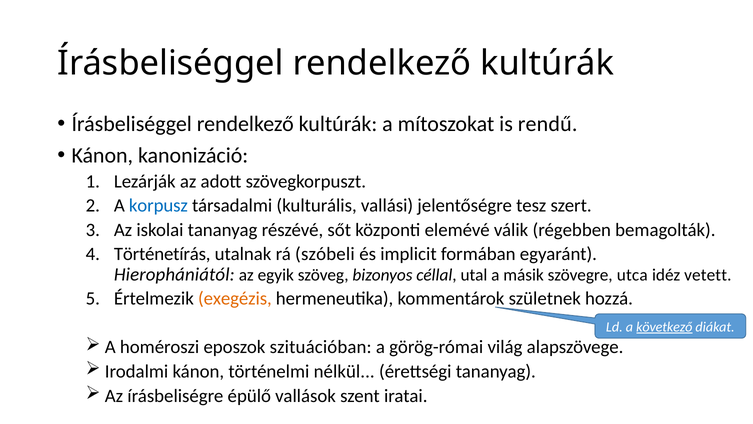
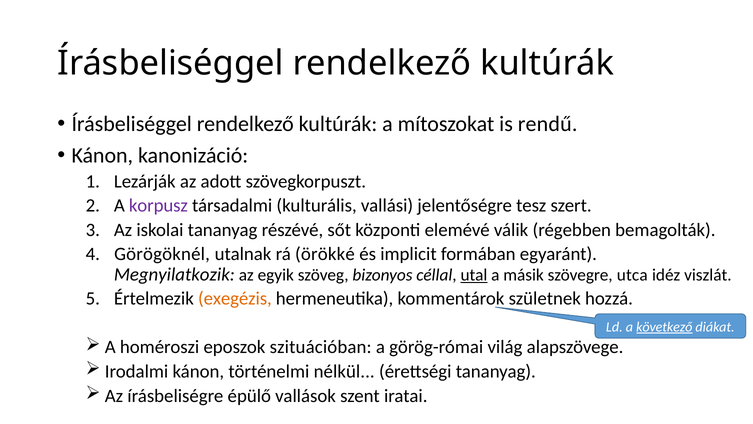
korpusz colour: blue -> purple
Történetírás: Történetírás -> Görögöknél
szóbeli: szóbeli -> örökké
Hierophániától: Hierophániától -> Megnyilatkozik
utal underline: none -> present
vetett: vetett -> viszlát
